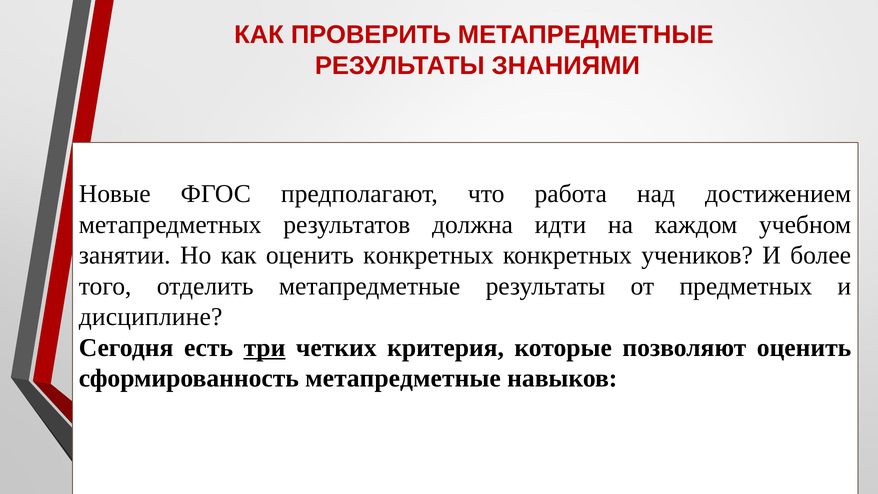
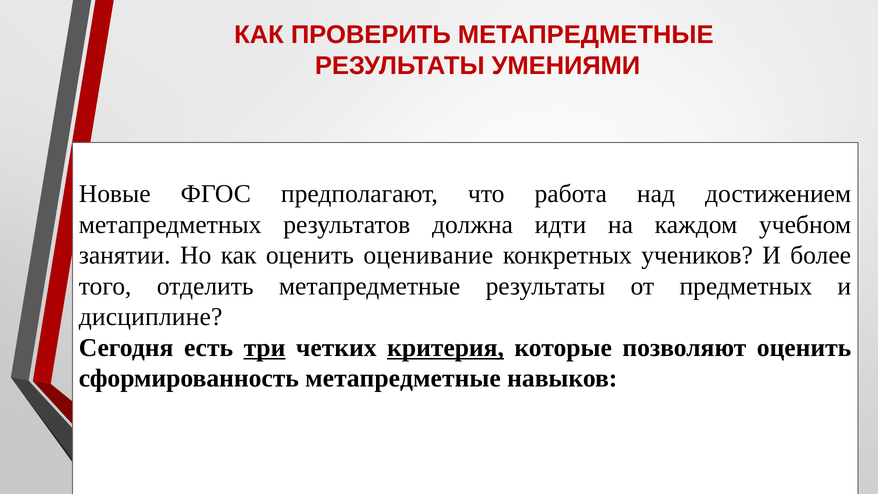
ЗНАНИЯМИ: ЗНАНИЯМИ -> УМЕНИЯМИ
оценить конкретных: конкретных -> оценивание
критерия underline: none -> present
